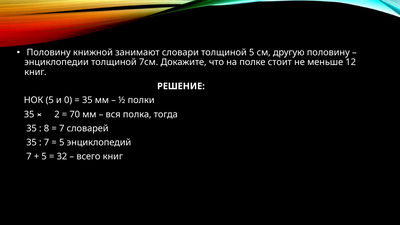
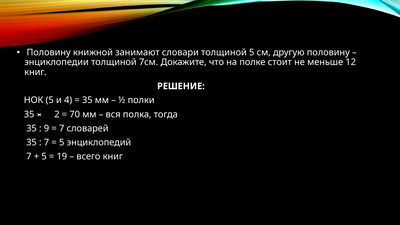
0: 0 -> 4
8: 8 -> 9
32: 32 -> 19
